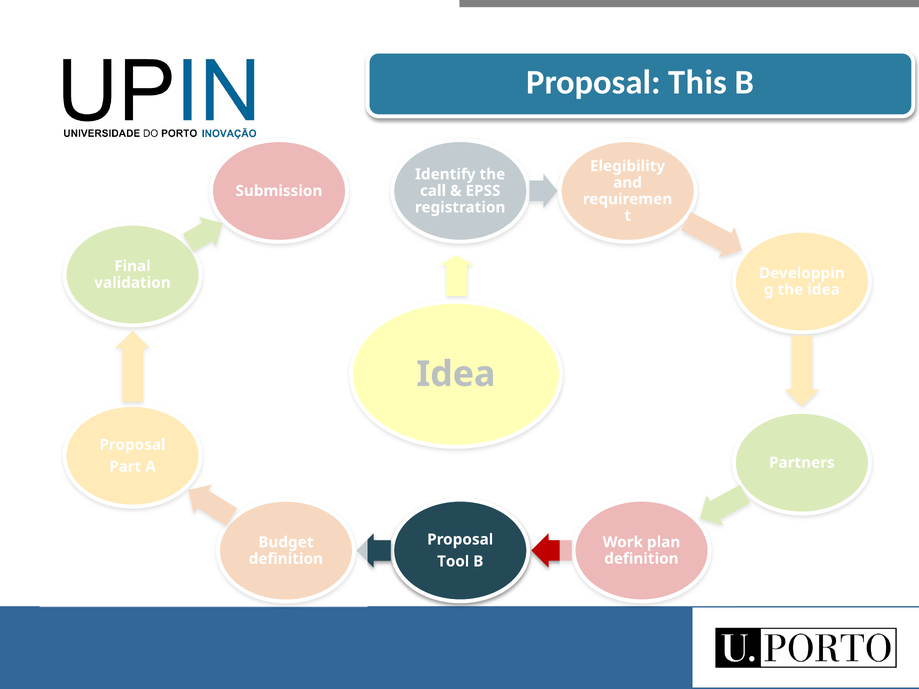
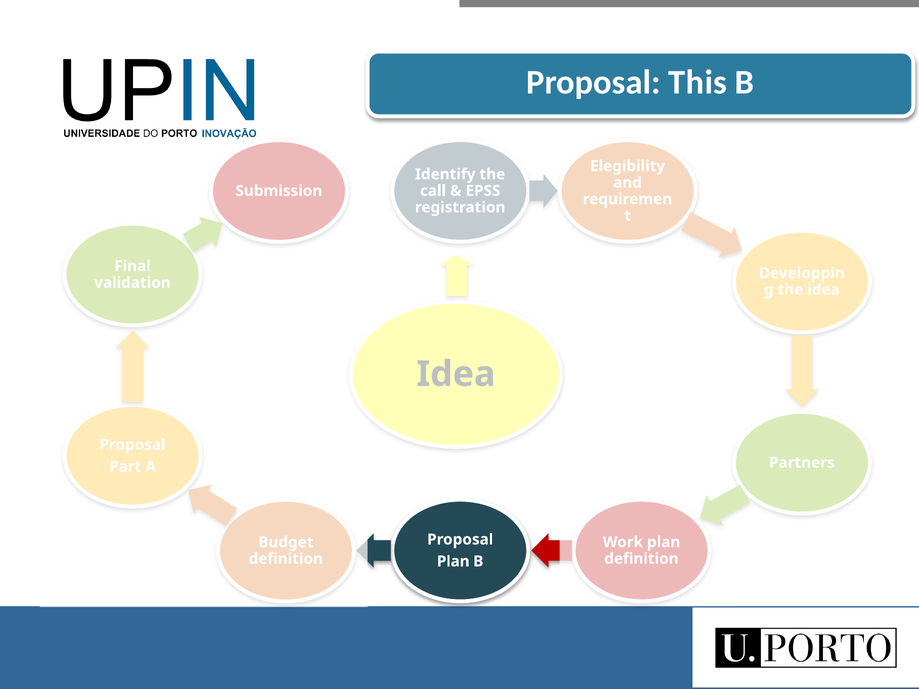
Tool at (453, 562): Tool -> Plan
